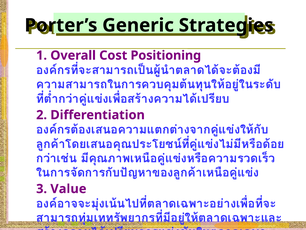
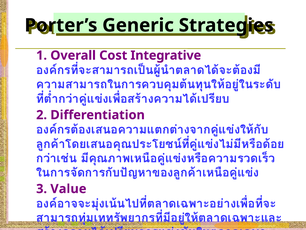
Positioning: Positioning -> Integrative
